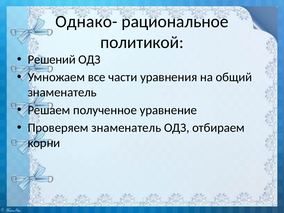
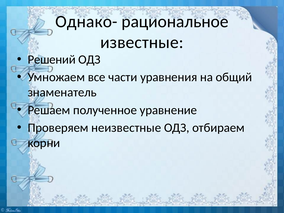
политикой: политикой -> известные
Проверяем знаменатель: знаменатель -> неизвестные
